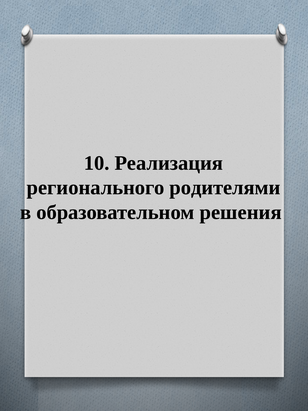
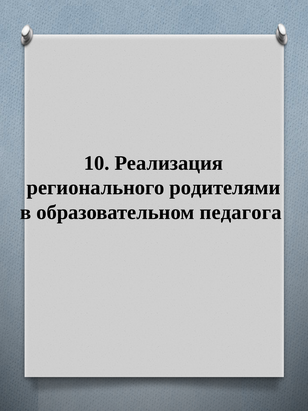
решения: решения -> педагога
